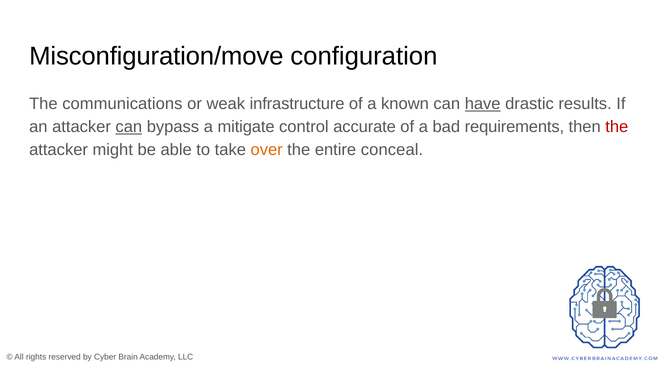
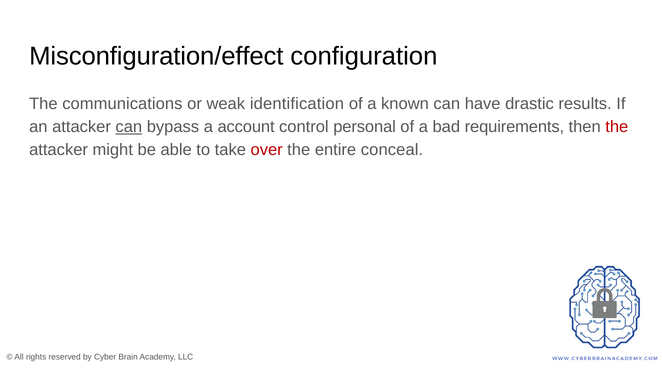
Misconfiguration/move: Misconfiguration/move -> Misconfiguration/effect
infrastructure: infrastructure -> identification
have underline: present -> none
mitigate: mitigate -> account
accurate: accurate -> personal
over colour: orange -> red
